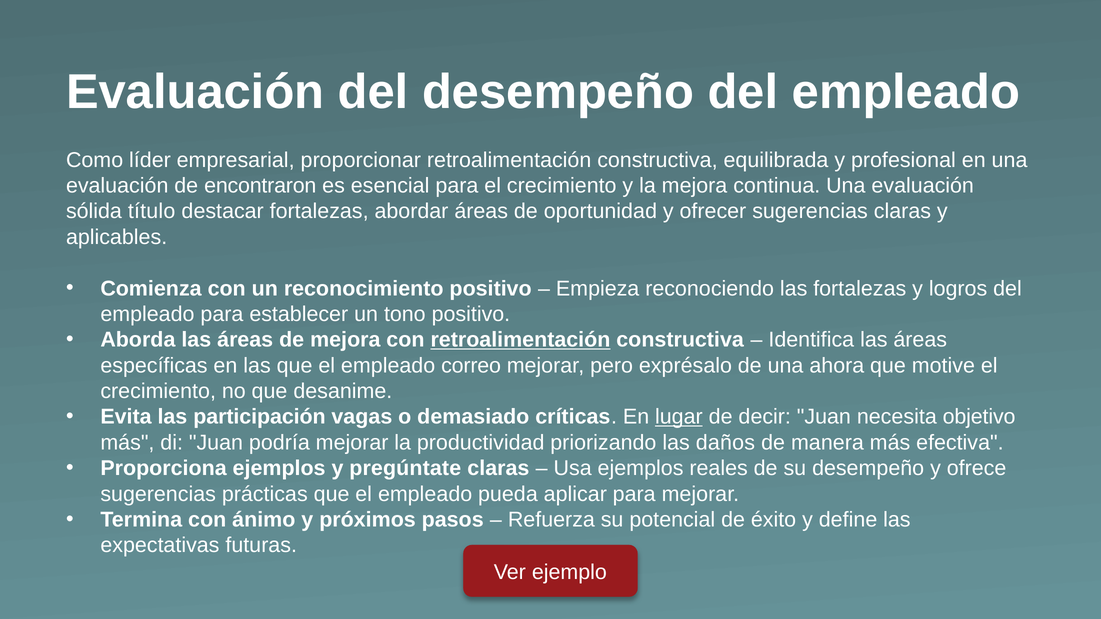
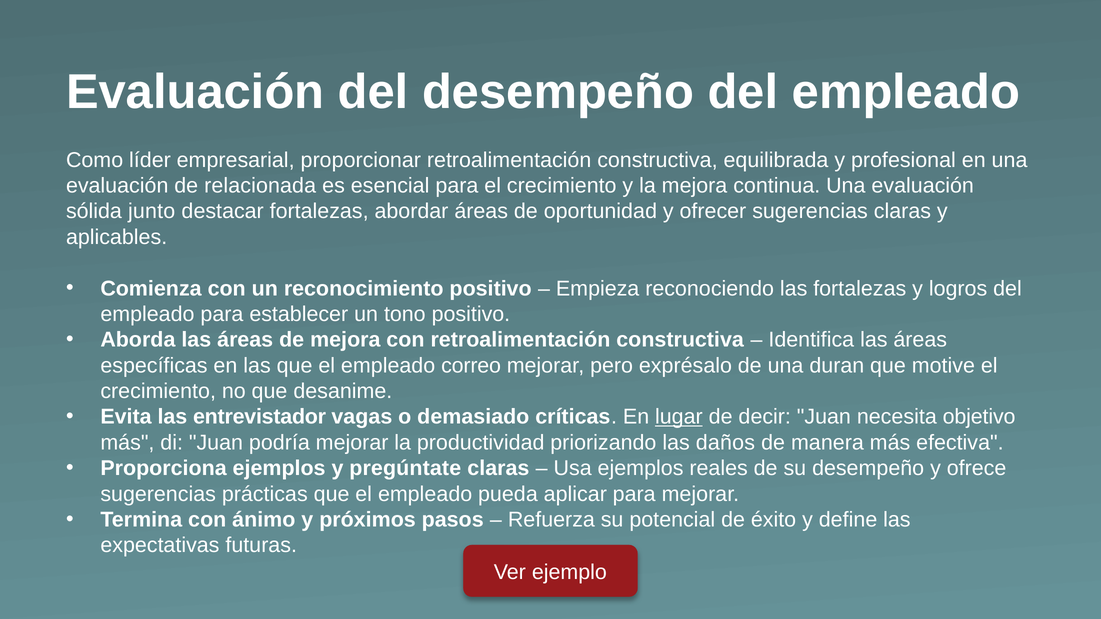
encontraron: encontraron -> relacionada
título: título -> junto
retroalimentación at (520, 340) underline: present -> none
ahora: ahora -> duran
participación: participación -> entrevistador
